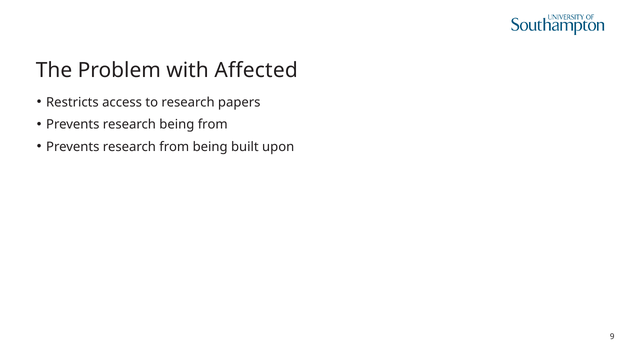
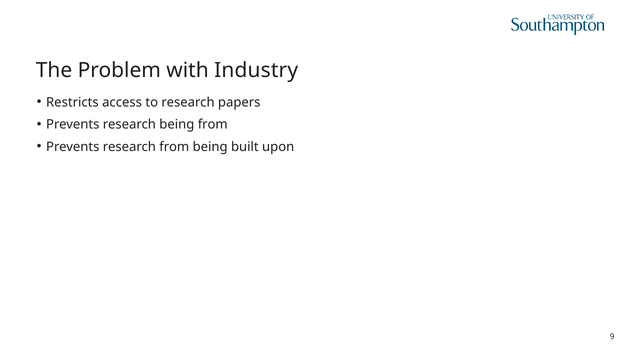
Affected: Affected -> Industry
